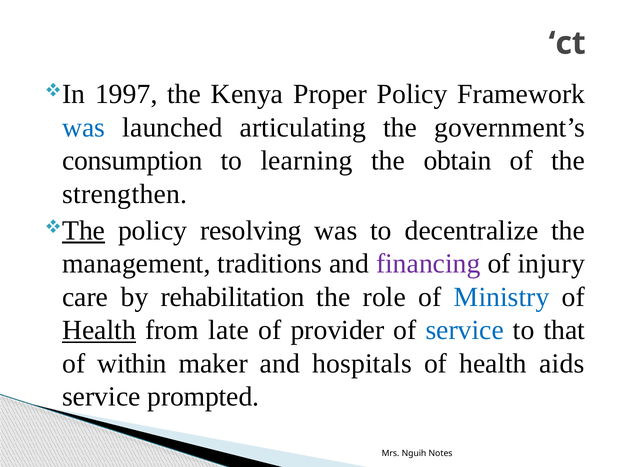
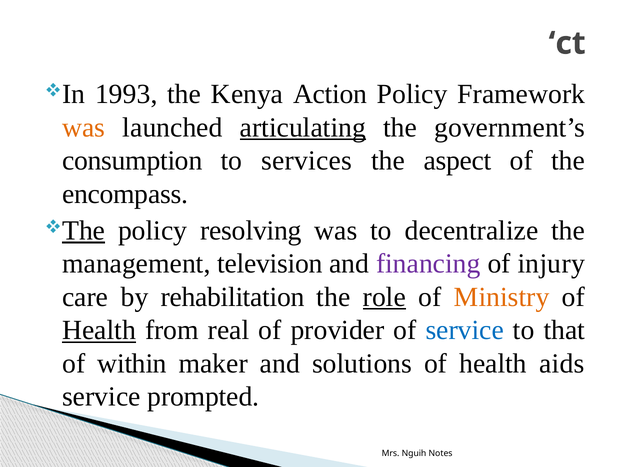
1997: 1997 -> 1993
Proper: Proper -> Action
was at (84, 128) colour: blue -> orange
articulating underline: none -> present
learning: learning -> services
obtain: obtain -> aspect
strengthen: strengthen -> encompass
traditions: traditions -> television
role underline: none -> present
Ministry colour: blue -> orange
late: late -> real
hospitals: hospitals -> solutions
